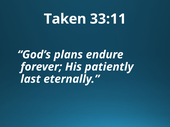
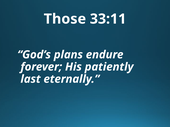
Taken: Taken -> Those
